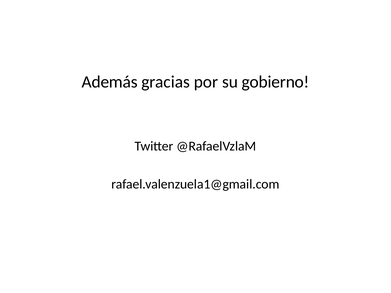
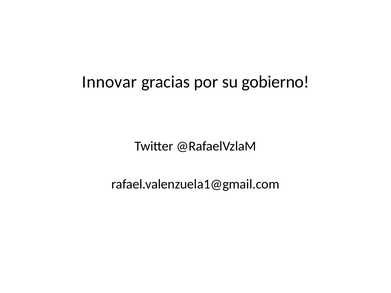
Además: Además -> Innovar
